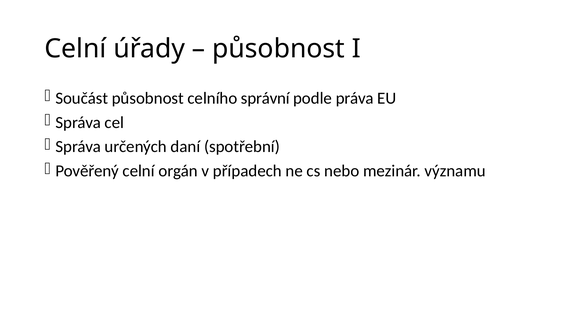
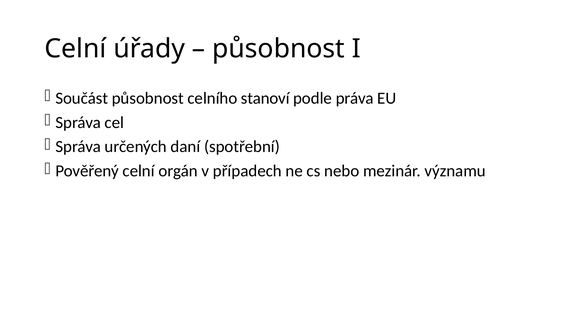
správní: správní -> stanoví
